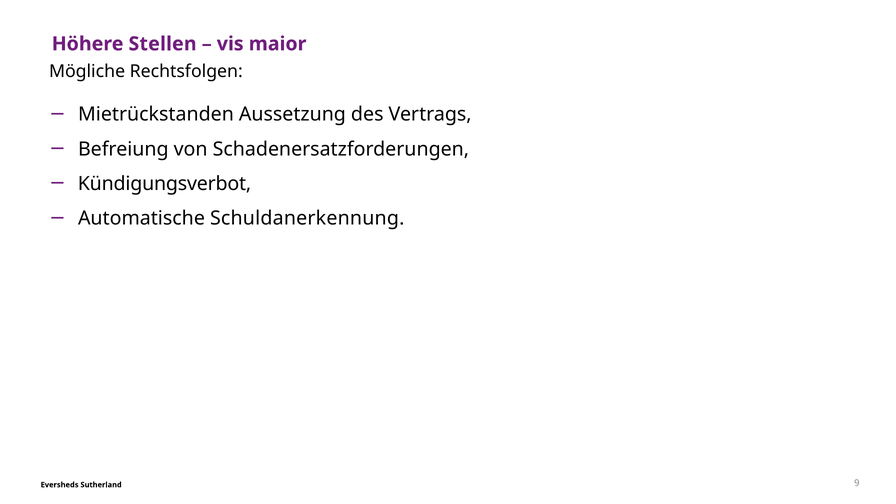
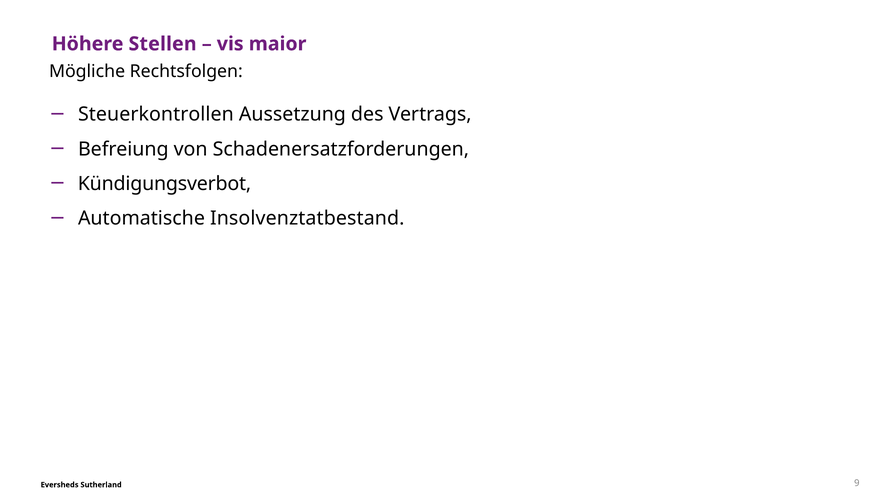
Mietrückstanden: Mietrückstanden -> Steuerkontrollen
Schuldanerkennung: Schuldanerkennung -> Insolvenztatbestand
